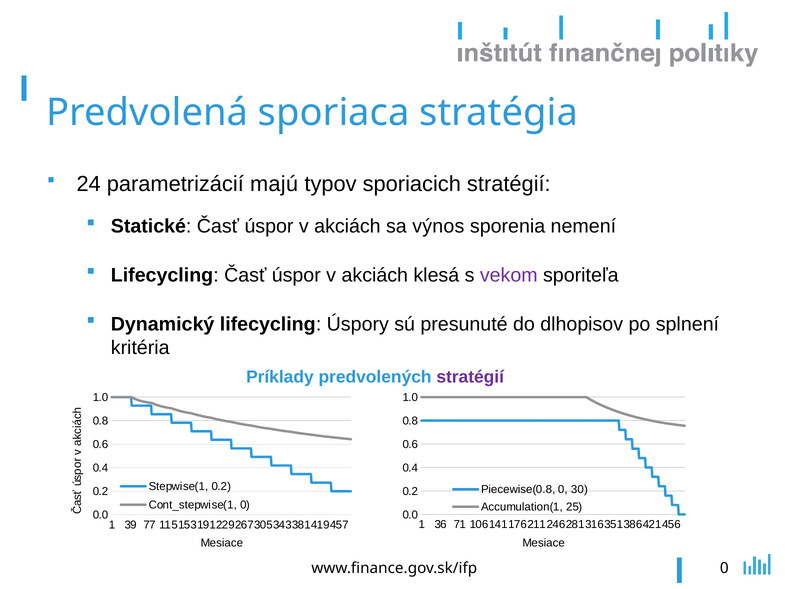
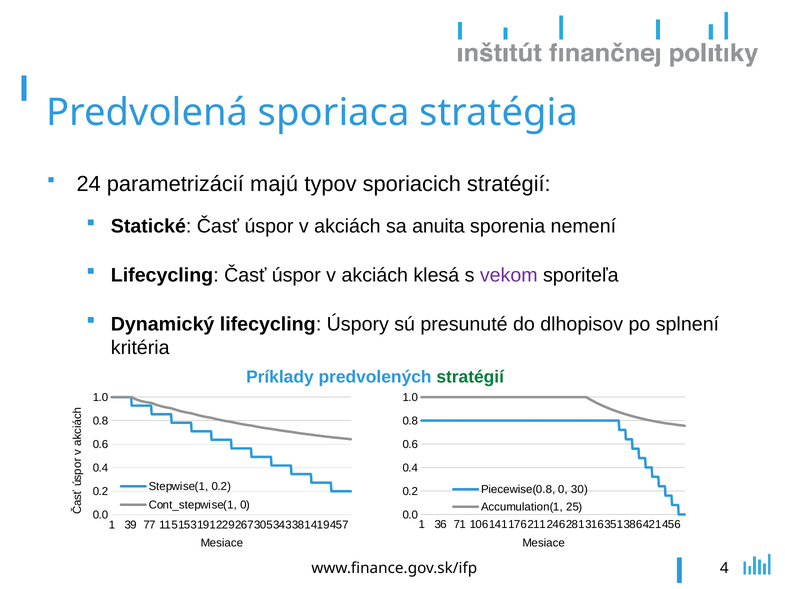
výnos: výnos -> anuita
stratégií at (470, 377) colour: purple -> green
www.finance.gov.sk/ifp 0: 0 -> 4
